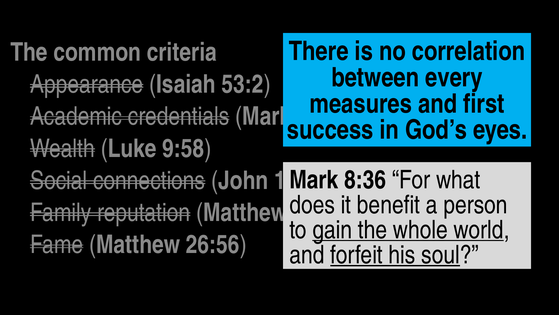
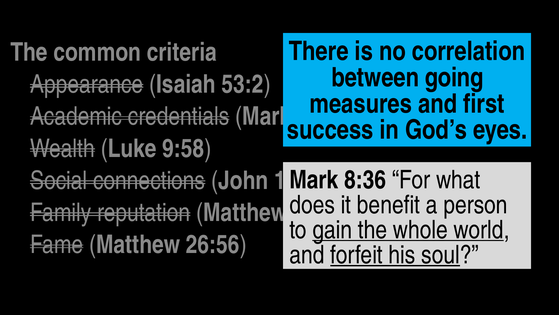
every: every -> going
